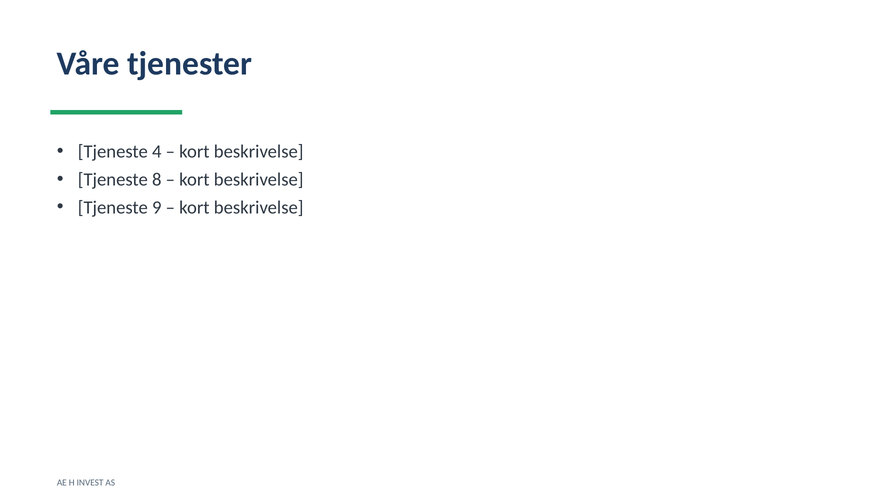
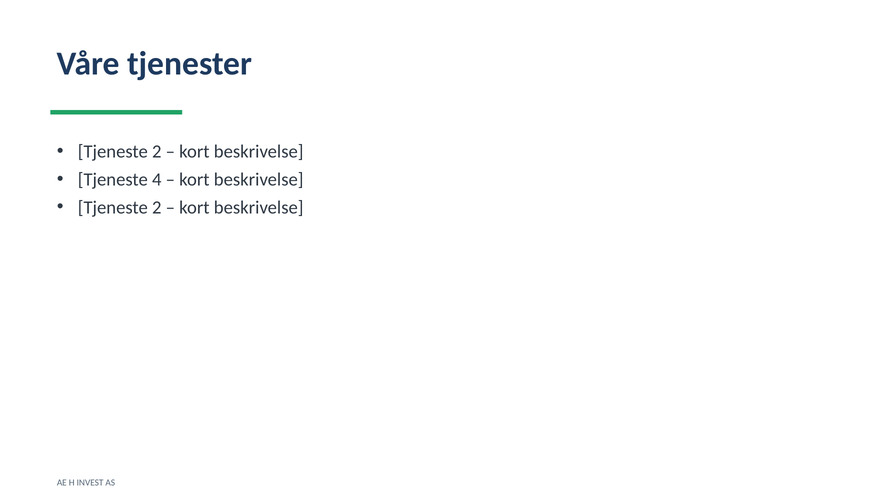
4 at (157, 151): 4 -> 2
8: 8 -> 4
9 at (157, 207): 9 -> 2
